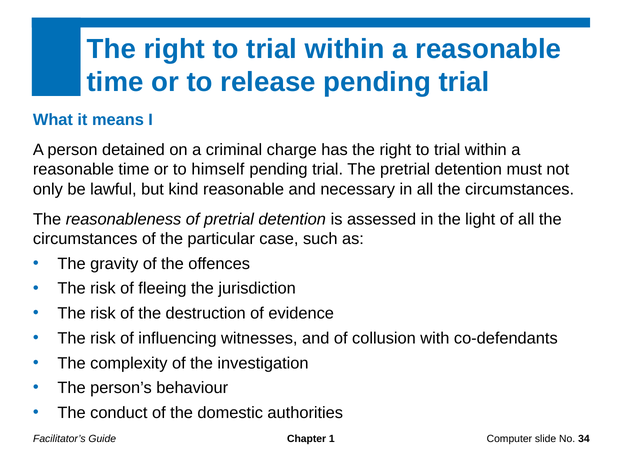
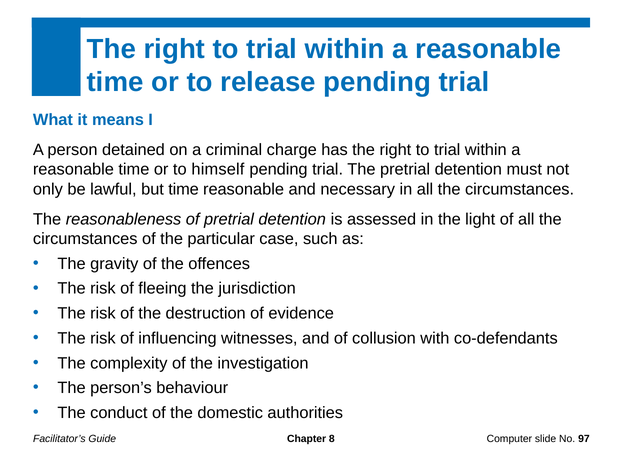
but kind: kind -> time
34: 34 -> 97
1: 1 -> 8
